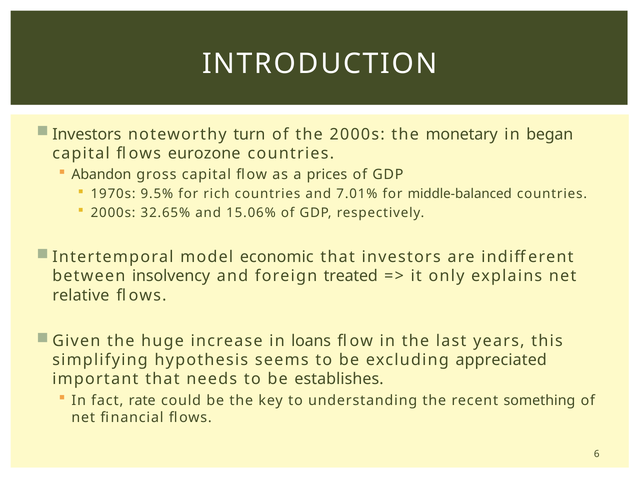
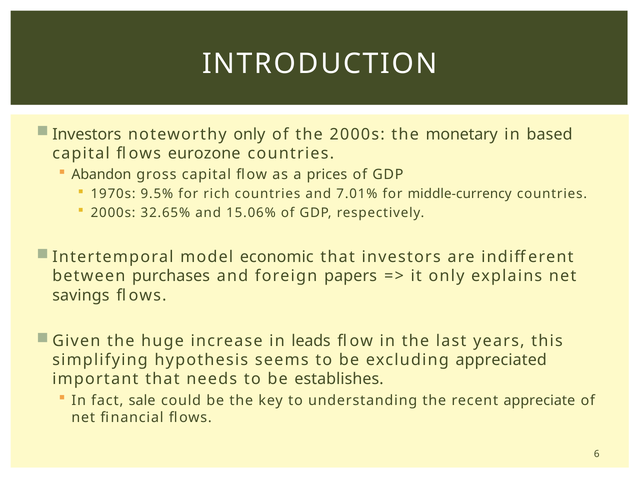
noteworthy turn: turn -> only
began: began -> based
middle-balanced: middle-balanced -> middle-currency
insolvency: insolvency -> purchases
treated: treated -> papers
relative: relative -> savings
loans: loans -> leads
rate: rate -> sale
something: something -> appreciate
